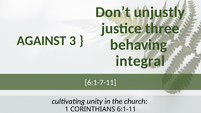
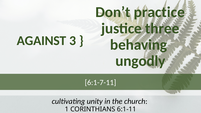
unjustly: unjustly -> practice
integral: integral -> ungodly
